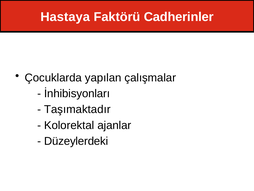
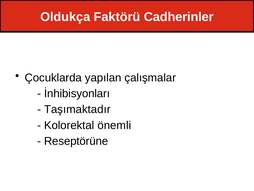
Hastaya: Hastaya -> Oldukça
ajanlar: ajanlar -> önemli
Düzeylerdeki: Düzeylerdeki -> Reseptörüne
